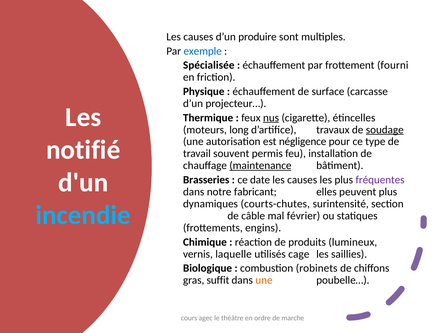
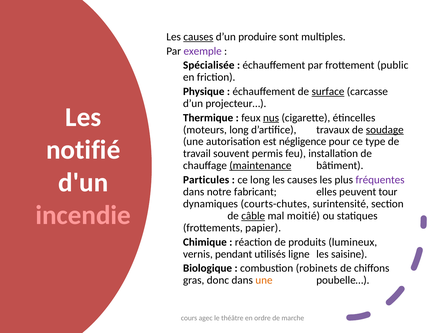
causes at (198, 37) underline: none -> present
exemple colour: blue -> purple
fourni: fourni -> public
surface underline: none -> present
Brasseries: Brasseries -> Particules
ce date: date -> long
peuvent plus: plus -> tour
incendie colour: light blue -> pink
câble underline: none -> present
février: février -> moitié
engins: engins -> papier
laquelle: laquelle -> pendant
cage: cage -> ligne
saillies: saillies -> saisine
suffit: suffit -> donc
